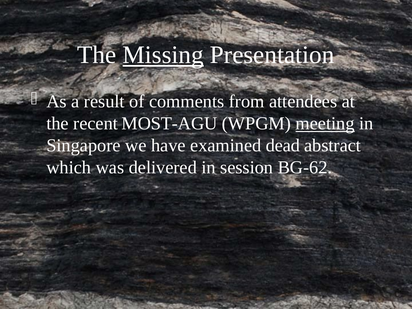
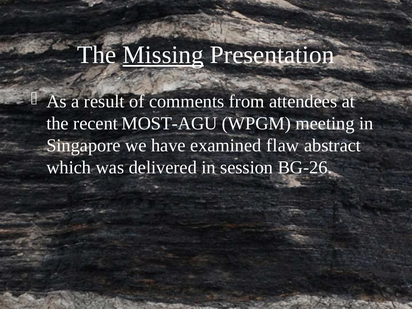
meeting underline: present -> none
dead: dead -> flaw
BG-62: BG-62 -> BG-26
